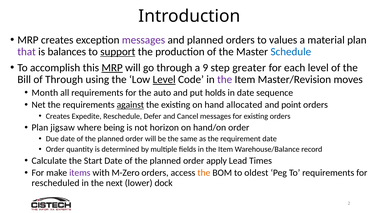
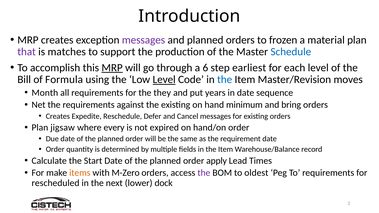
values: values -> frozen
balances: balances -> matches
support underline: present -> none
9: 9 -> 6
greater: greater -> earliest
of Through: Through -> Formula
the at (225, 80) colour: purple -> blue
auto: auto -> they
holds: holds -> years
against underline: present -> none
allocated: allocated -> minimum
point: point -> bring
being: being -> every
horizon: horizon -> expired
items colour: purple -> orange
the at (204, 173) colour: orange -> purple
